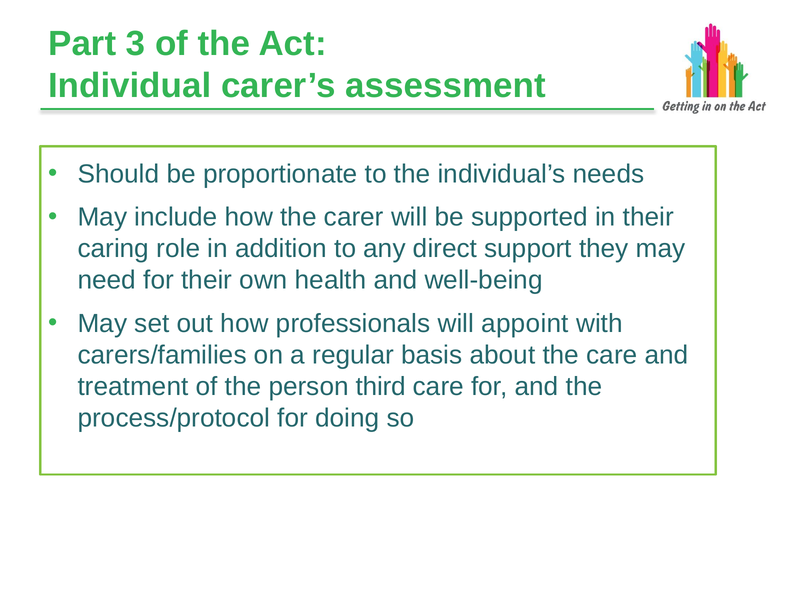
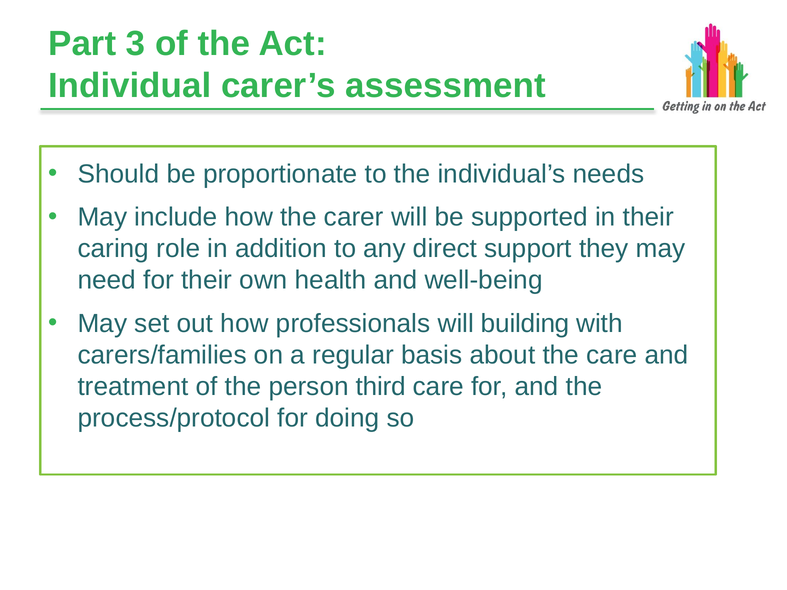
appoint: appoint -> building
